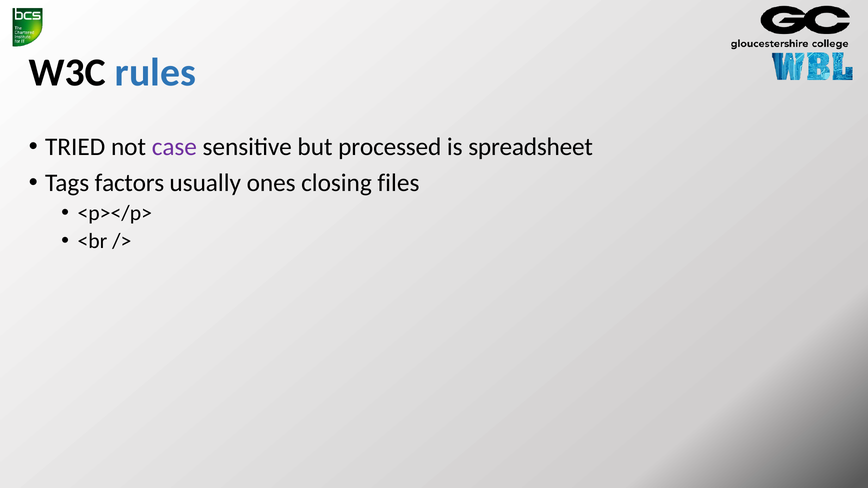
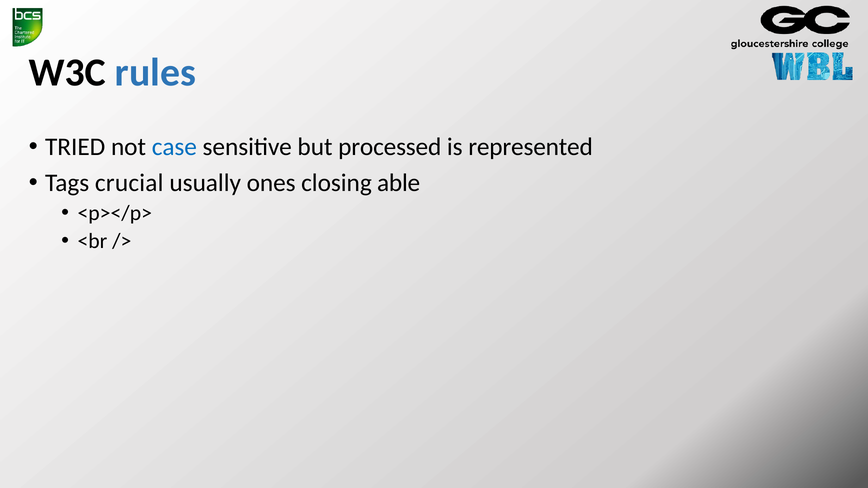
case colour: purple -> blue
spreadsheet: spreadsheet -> represented
factors: factors -> crucial
files: files -> able
